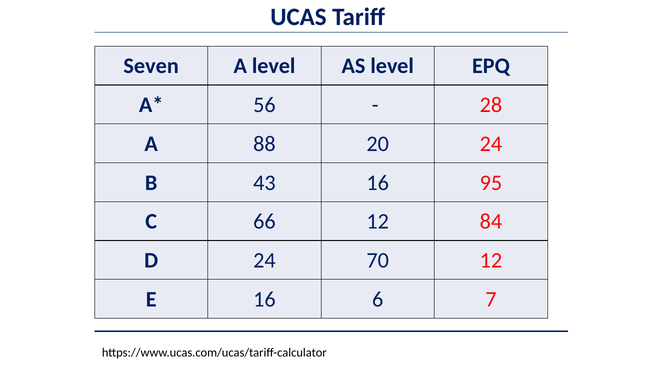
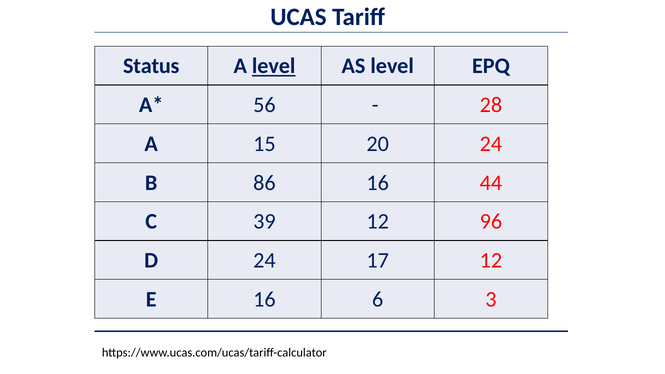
Seven: Seven -> Status
level at (274, 66) underline: none -> present
88: 88 -> 15
43: 43 -> 86
95: 95 -> 44
66: 66 -> 39
84: 84 -> 96
70: 70 -> 17
7: 7 -> 3
